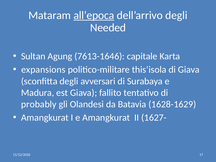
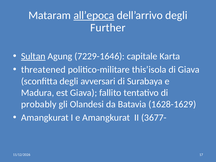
Needed: Needed -> Further
Sultan underline: none -> present
7613-1646: 7613-1646 -> 7229-1646
expansions: expansions -> threatened
1627-: 1627- -> 3677-
